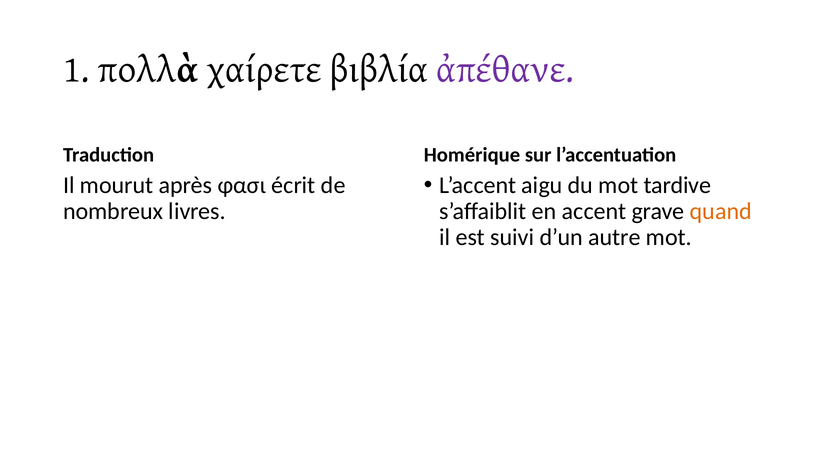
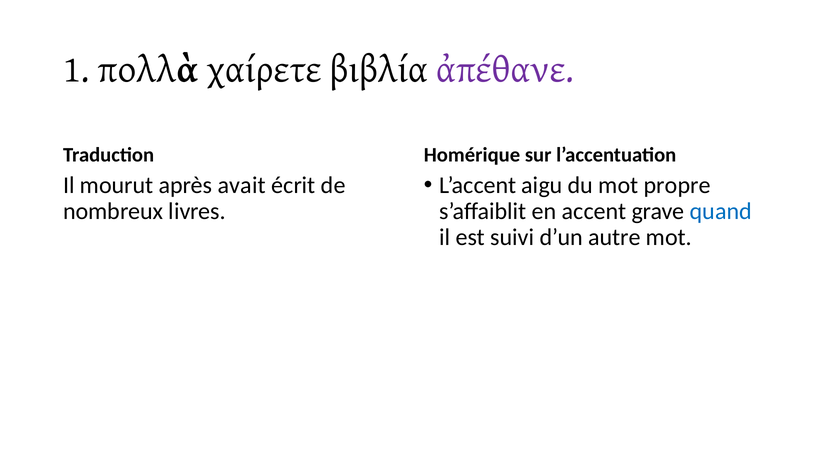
tardive: tardive -> propre
φασι: φασι -> avait
quand colour: orange -> blue
